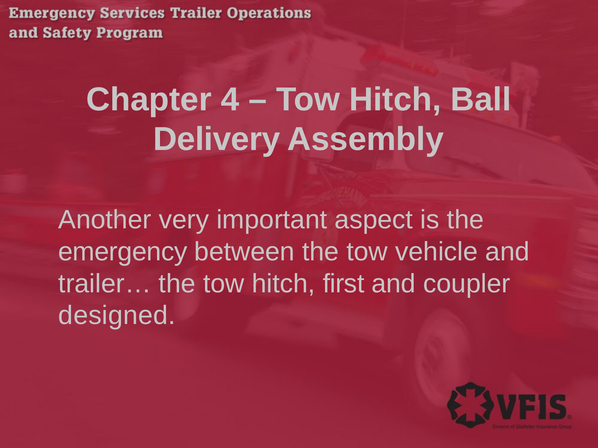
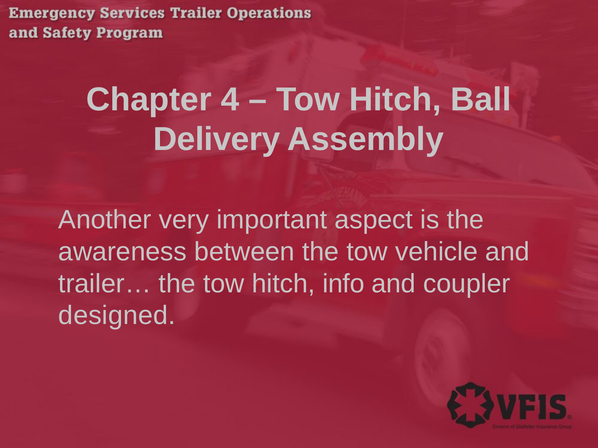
emergency: emergency -> awareness
first: first -> info
